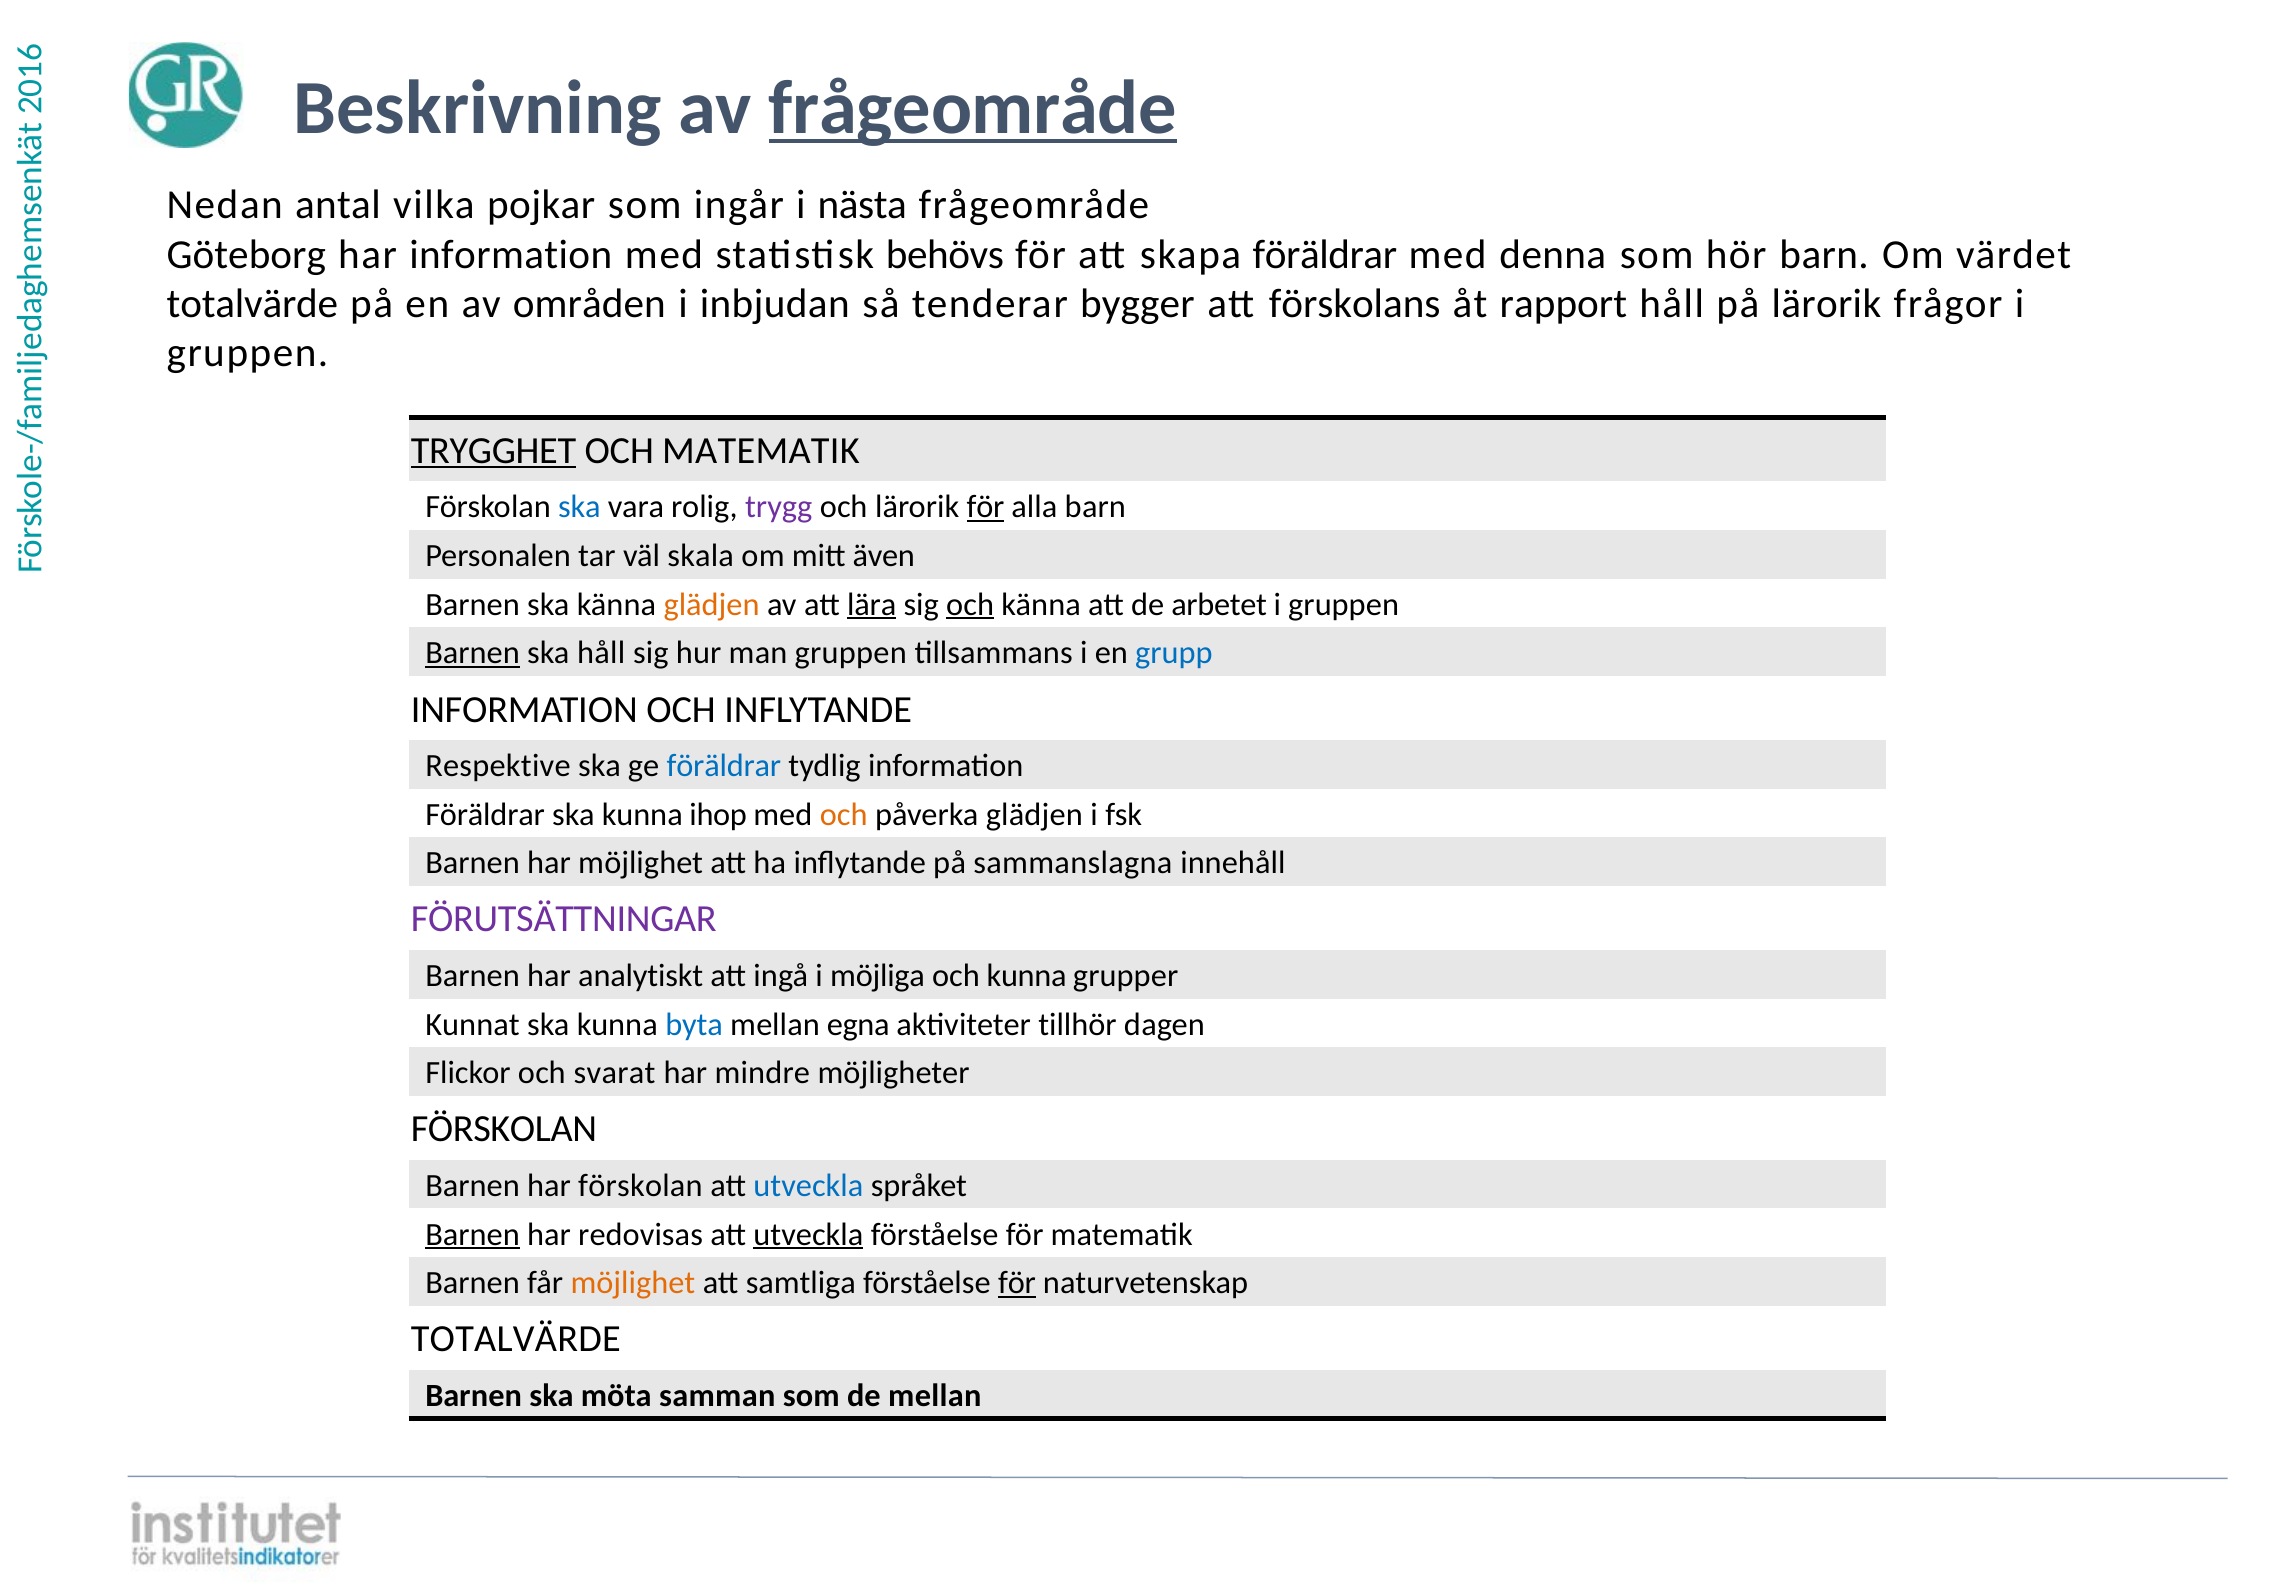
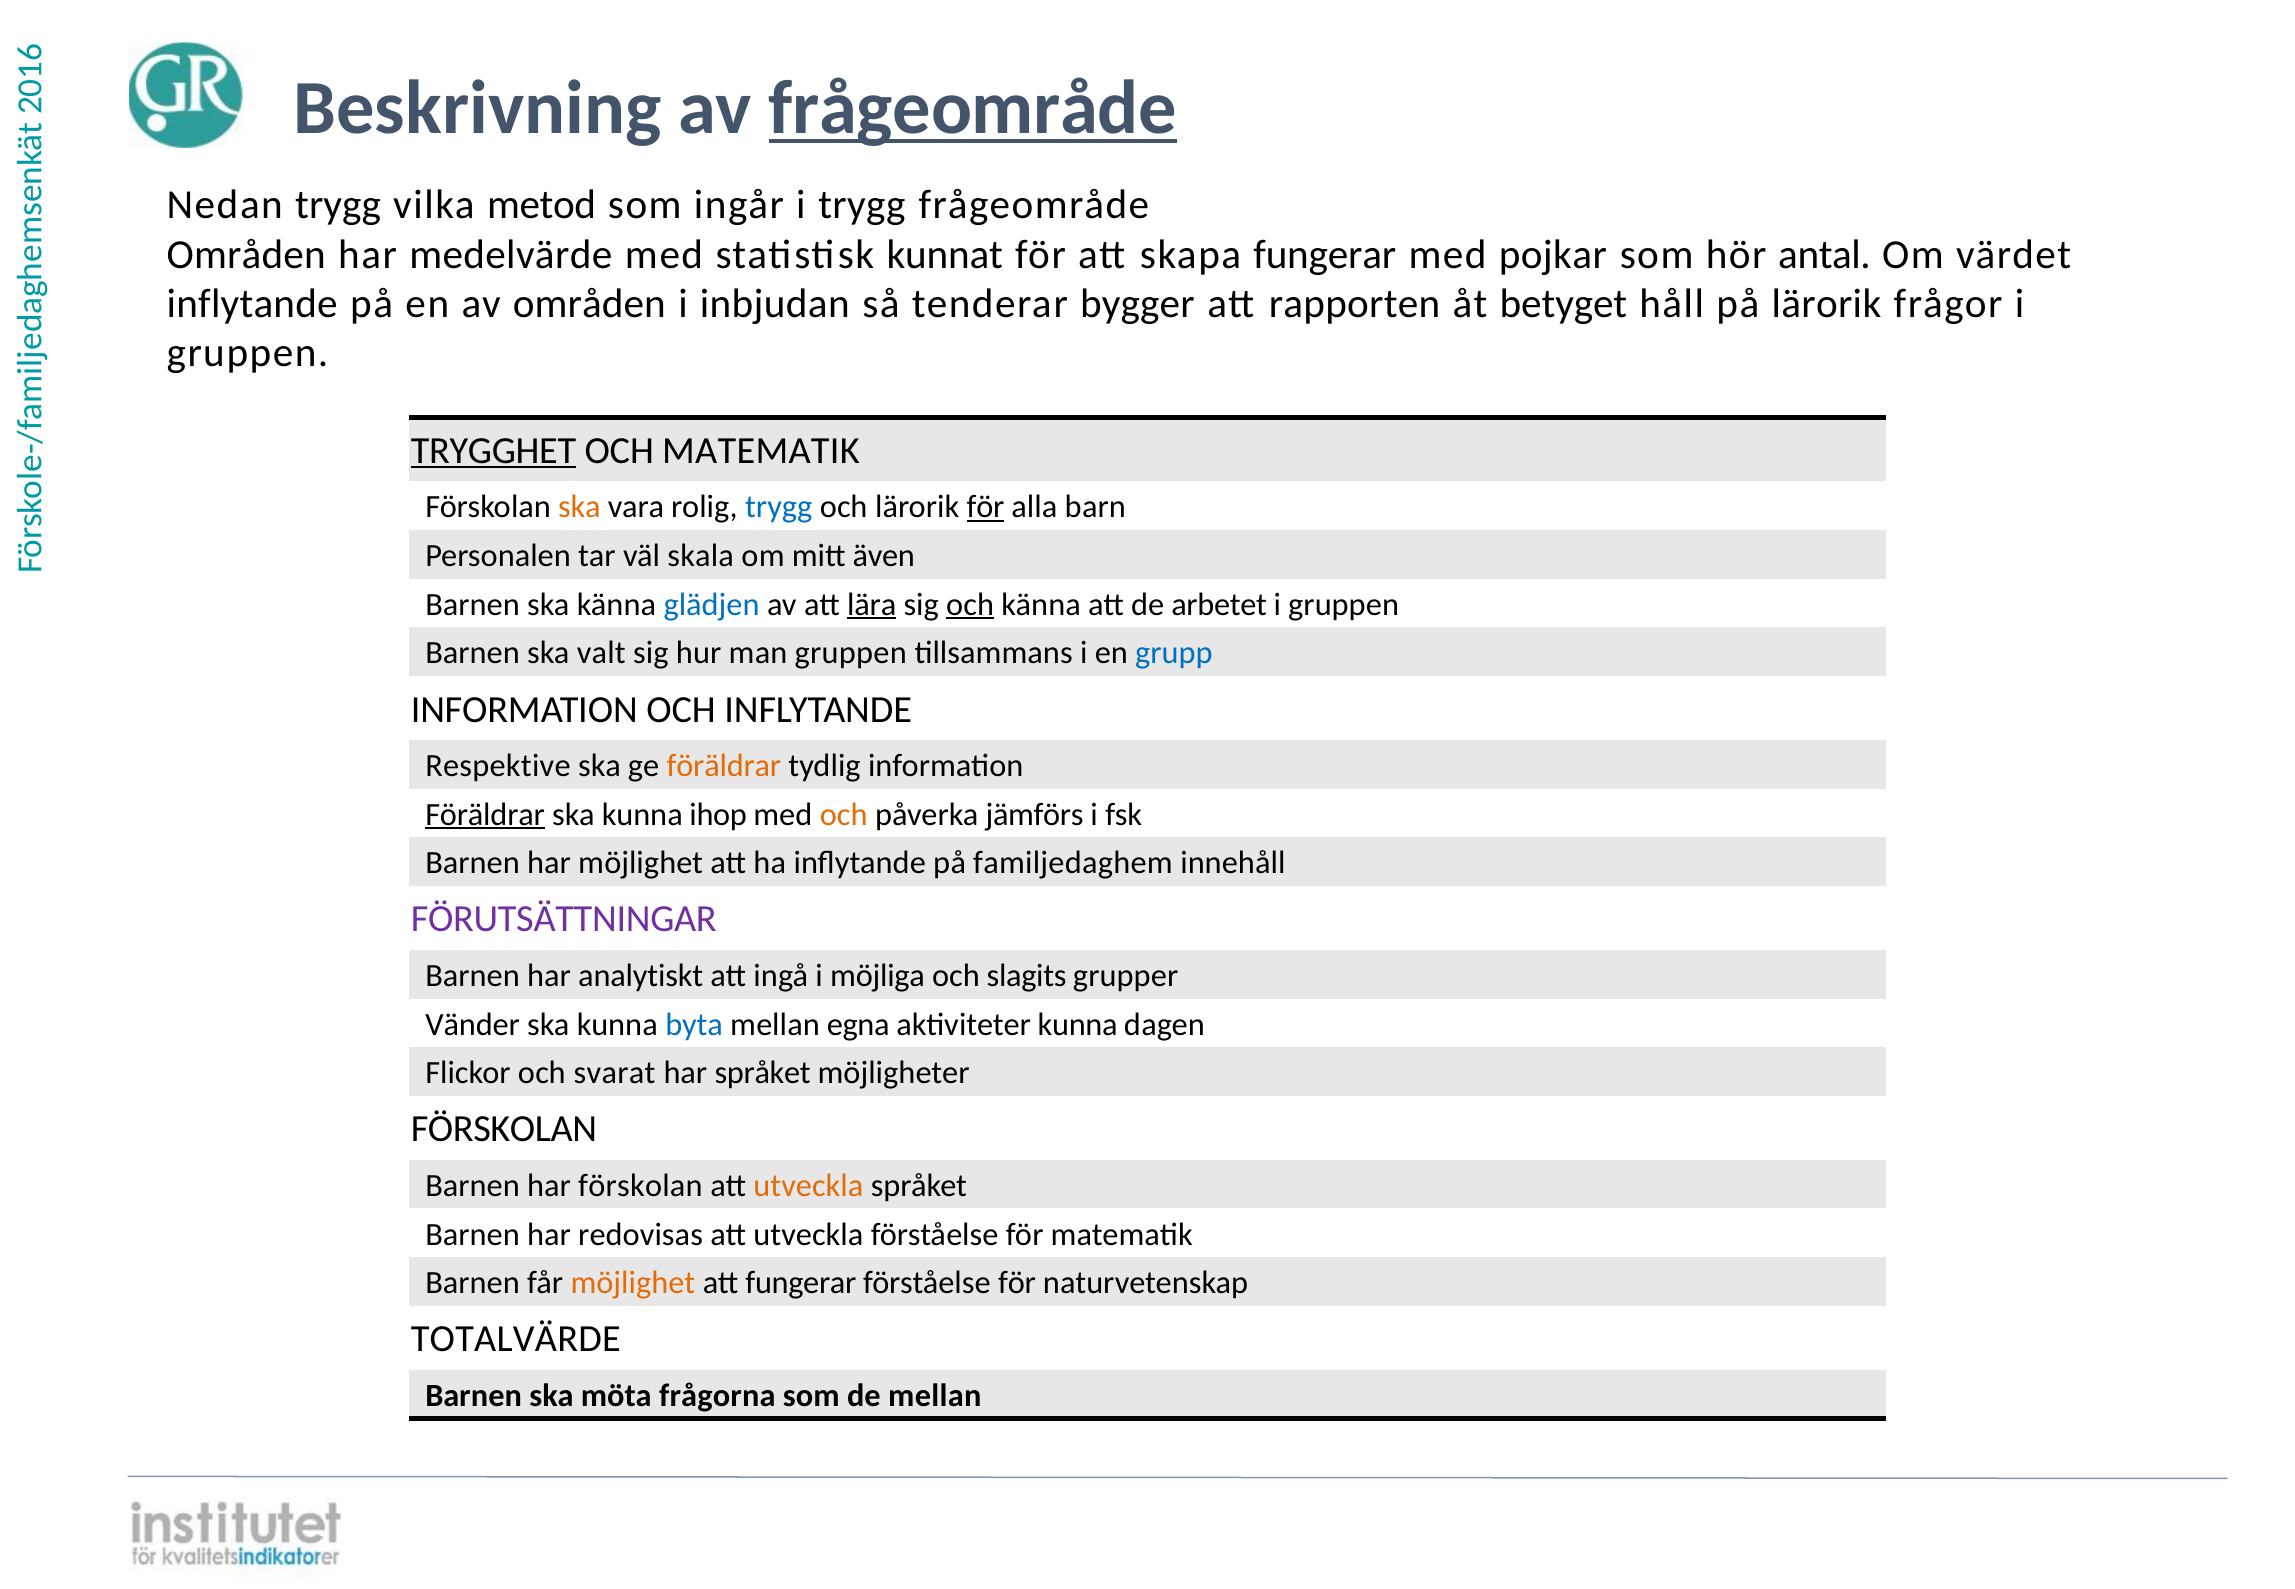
Nedan antal: antal -> trygg
pojkar: pojkar -> metod
i nästa: nästa -> trygg
Göteborg at (246, 254): Göteborg -> Områden
har information: information -> medelvärde
behövs: behövs -> kunnat
skapa föräldrar: föräldrar -> fungerar
denna: denna -> pojkar
hör barn: barn -> antal
totalvärde at (252, 304): totalvärde -> inflytande
förskolans: förskolans -> rapporten
rapport: rapport -> betyget
ska at (579, 507) colour: blue -> orange
trygg at (779, 507) colour: purple -> blue
glädjen at (712, 604) colour: orange -> blue
Barnen at (473, 653) underline: present -> none
ska håll: håll -> valt
föräldrar at (724, 766) colour: blue -> orange
Föräldrar at (485, 814) underline: none -> present
påverka glädjen: glädjen -> jämförs
sammanslagna: sammanslagna -> familjedaghem
och kunna: kunna -> slagits
Kunnat: Kunnat -> Vänder
aktiviteter tillhör: tillhör -> kunna
har mindre: mindre -> språket
utveckla at (808, 1186) colour: blue -> orange
Barnen at (473, 1234) underline: present -> none
utveckla at (808, 1234) underline: present -> none
att samtliga: samtliga -> fungerar
för at (1017, 1283) underline: present -> none
samman: samman -> frågorna
